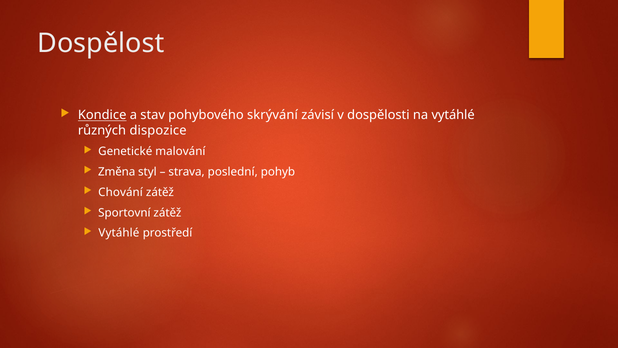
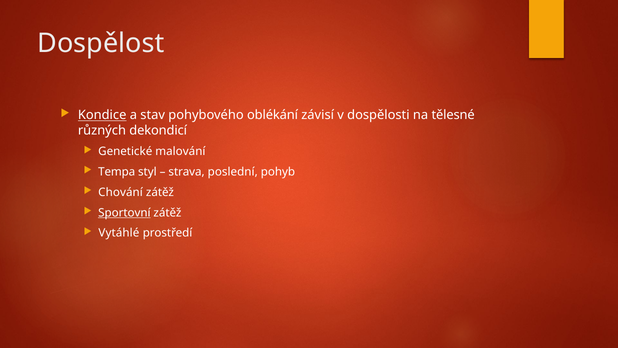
skrývání: skrývání -> oblékání
na vytáhlé: vytáhlé -> tělesné
dispozice: dispozice -> dekondicí
Změna: Změna -> Tempa
Sportovní underline: none -> present
